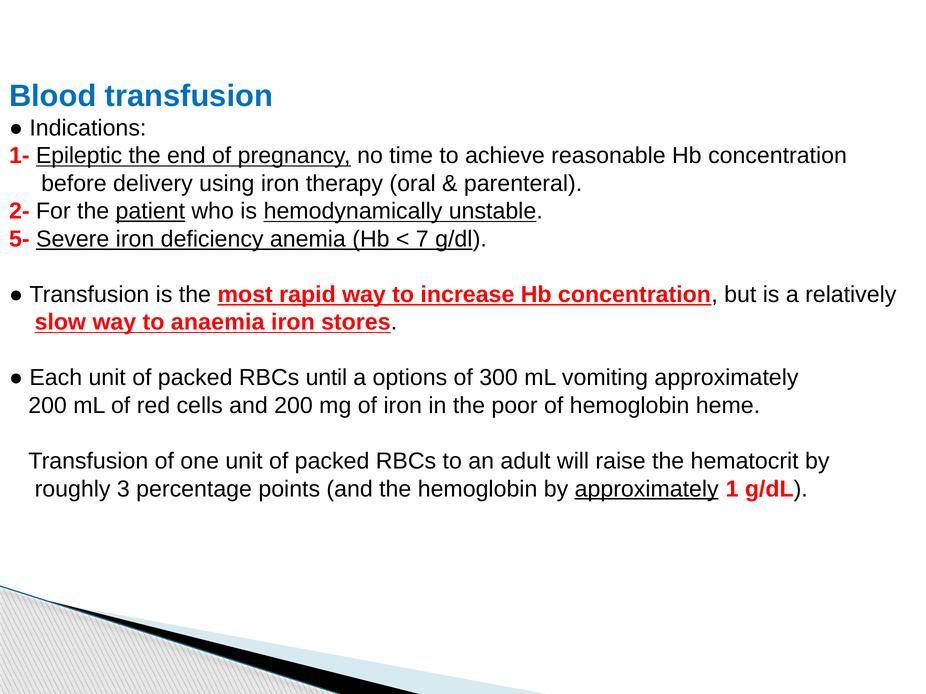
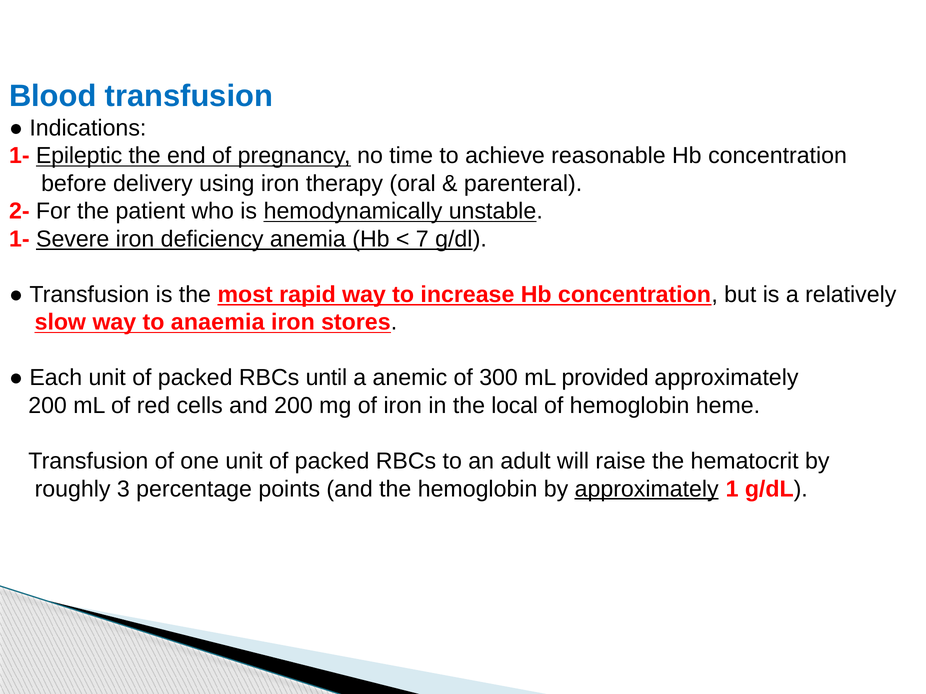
patient underline: present -> none
5- at (19, 239): 5- -> 1-
options: options -> anemic
vomiting: vomiting -> provided
poor: poor -> local
